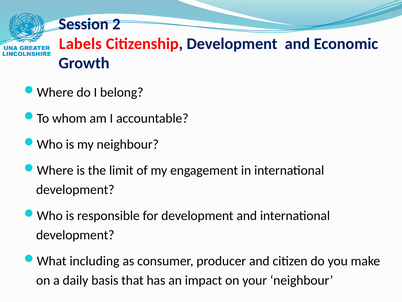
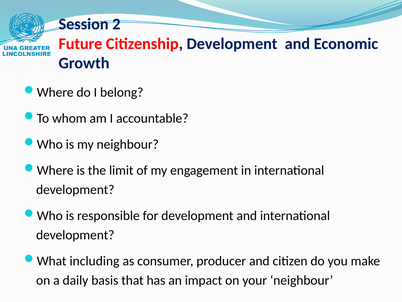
Labels: Labels -> Future
